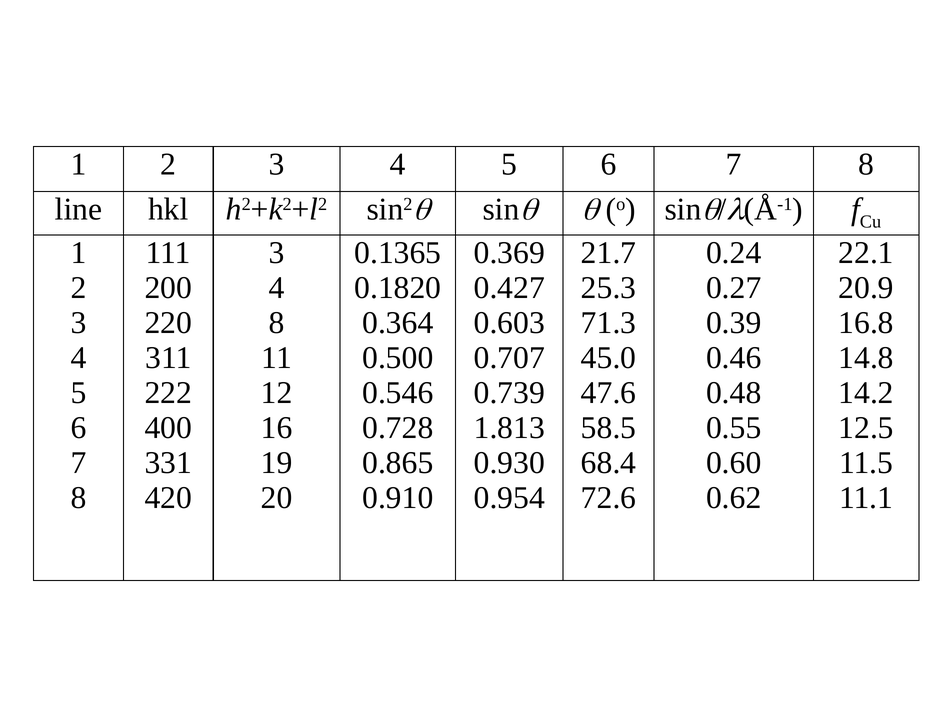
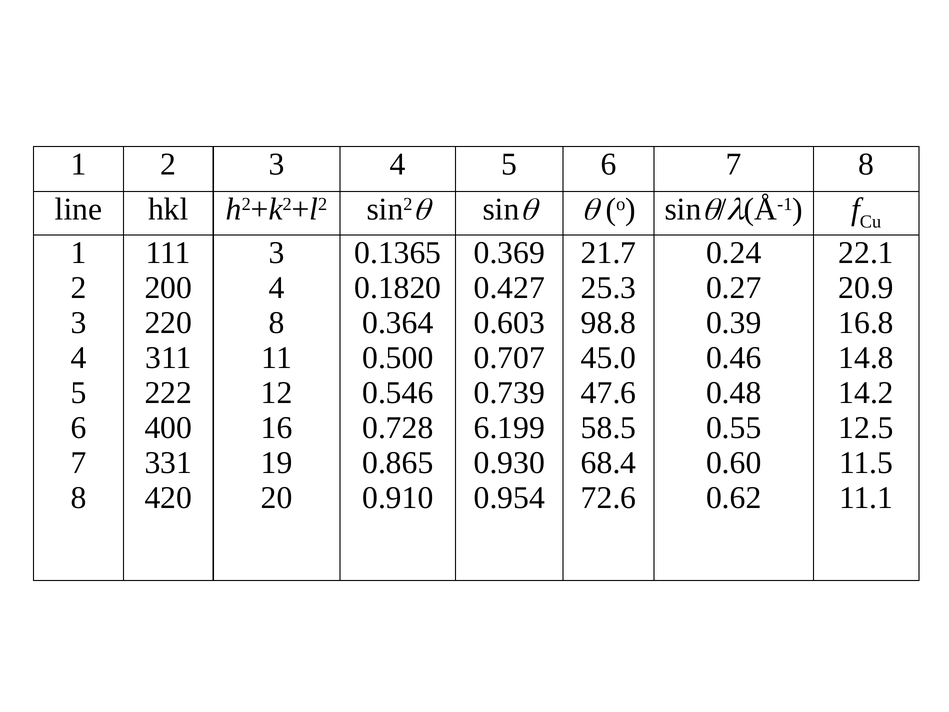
71.3: 71.3 -> 98.8
1.813: 1.813 -> 6.199
